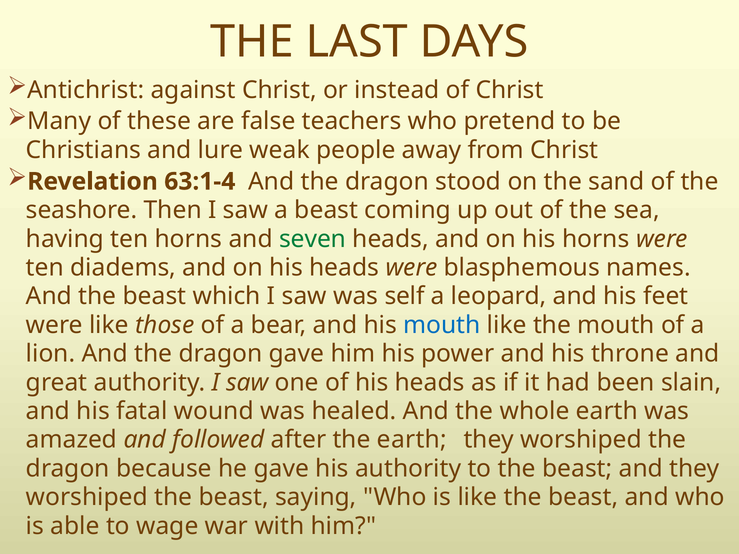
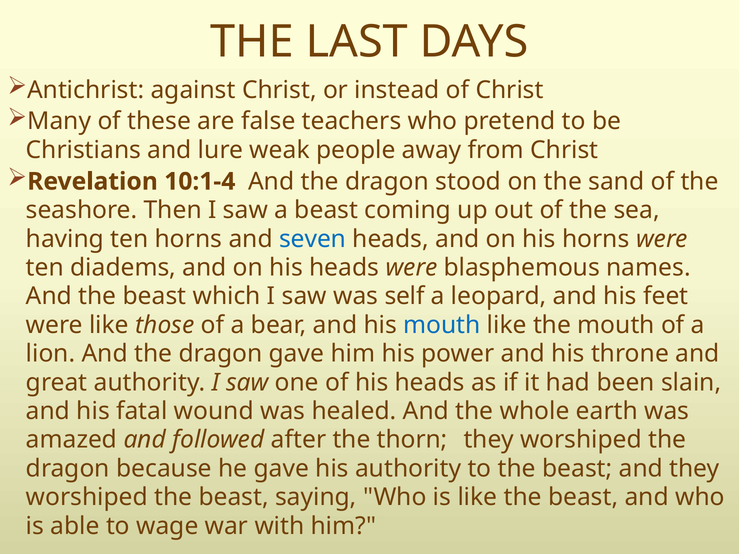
63:1-4: 63:1-4 -> 10:1-4
seven colour: green -> blue
the earth: earth -> thorn
